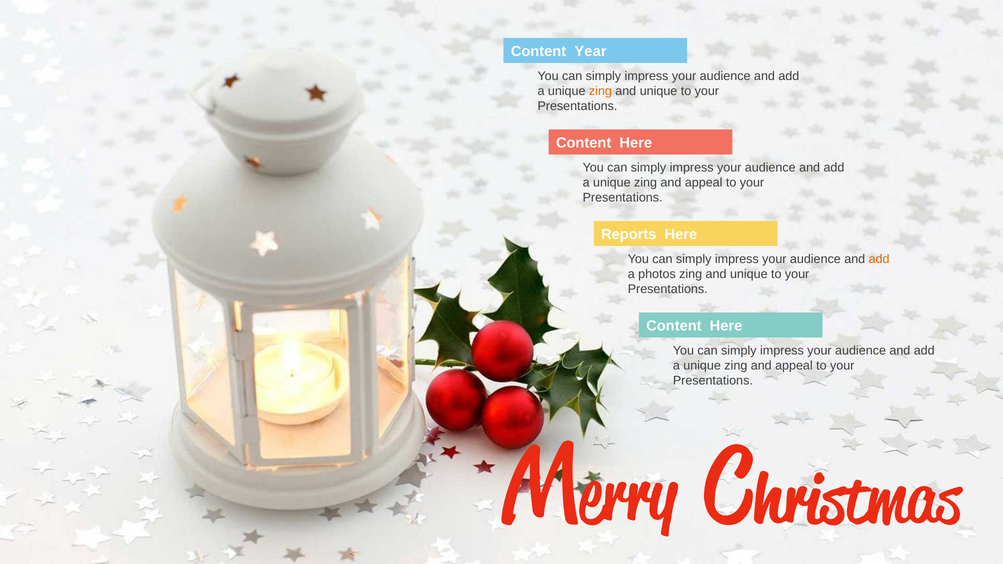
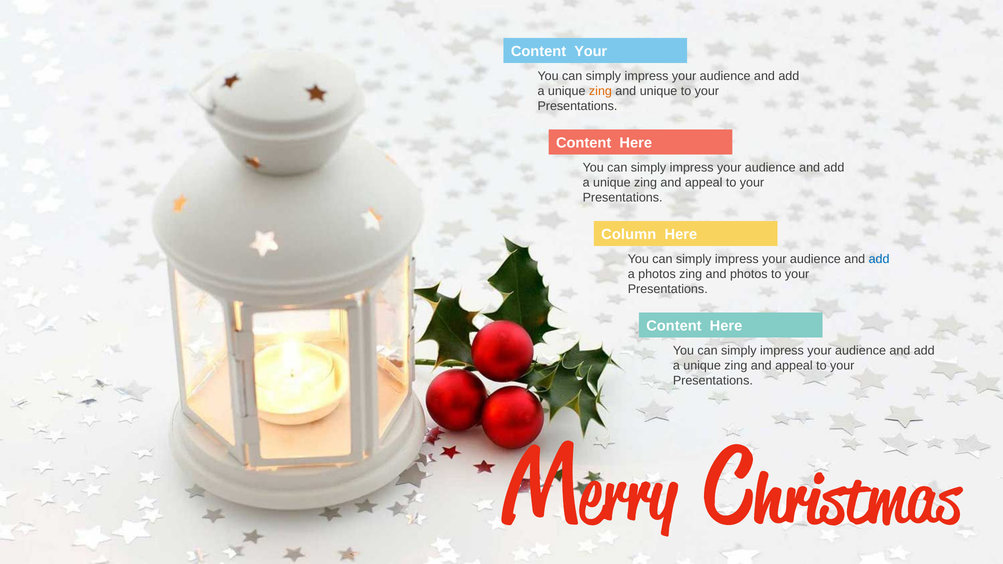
Content Year: Year -> Your
Reports: Reports -> Column
add at (879, 259) colour: orange -> blue
unique at (749, 274): unique -> photos
